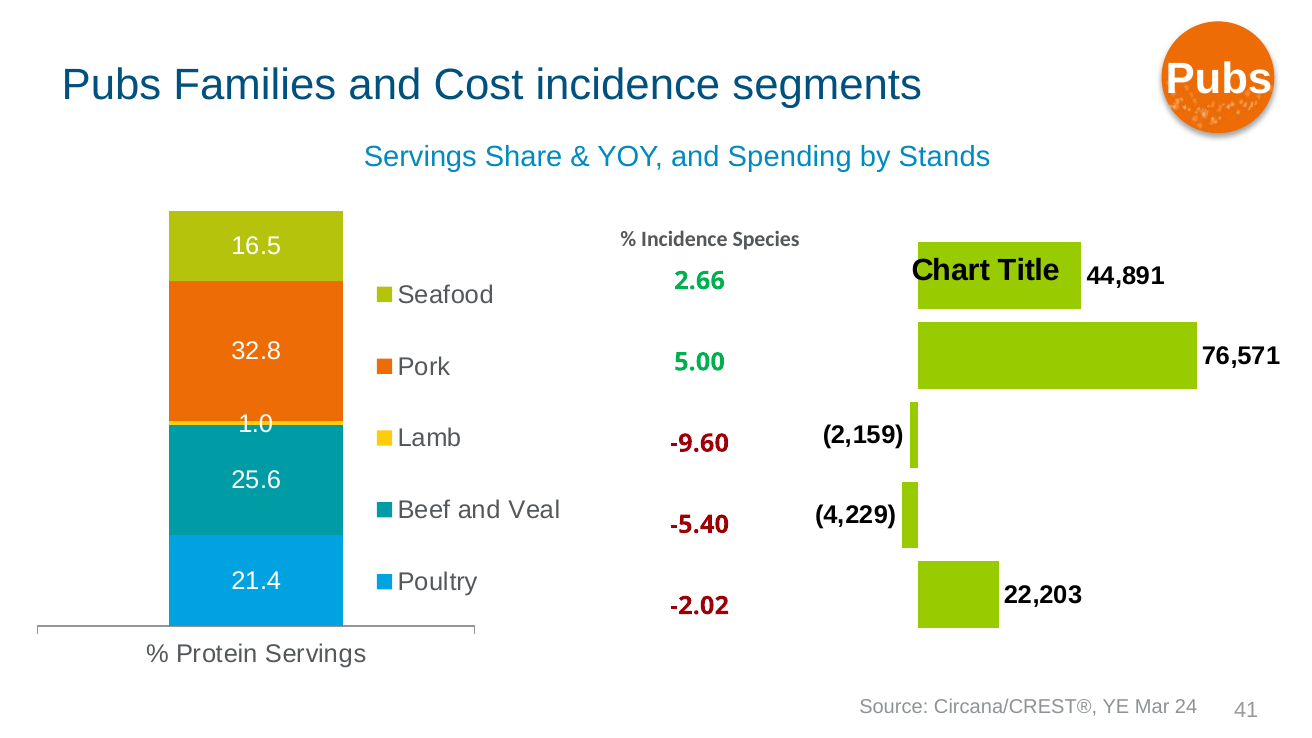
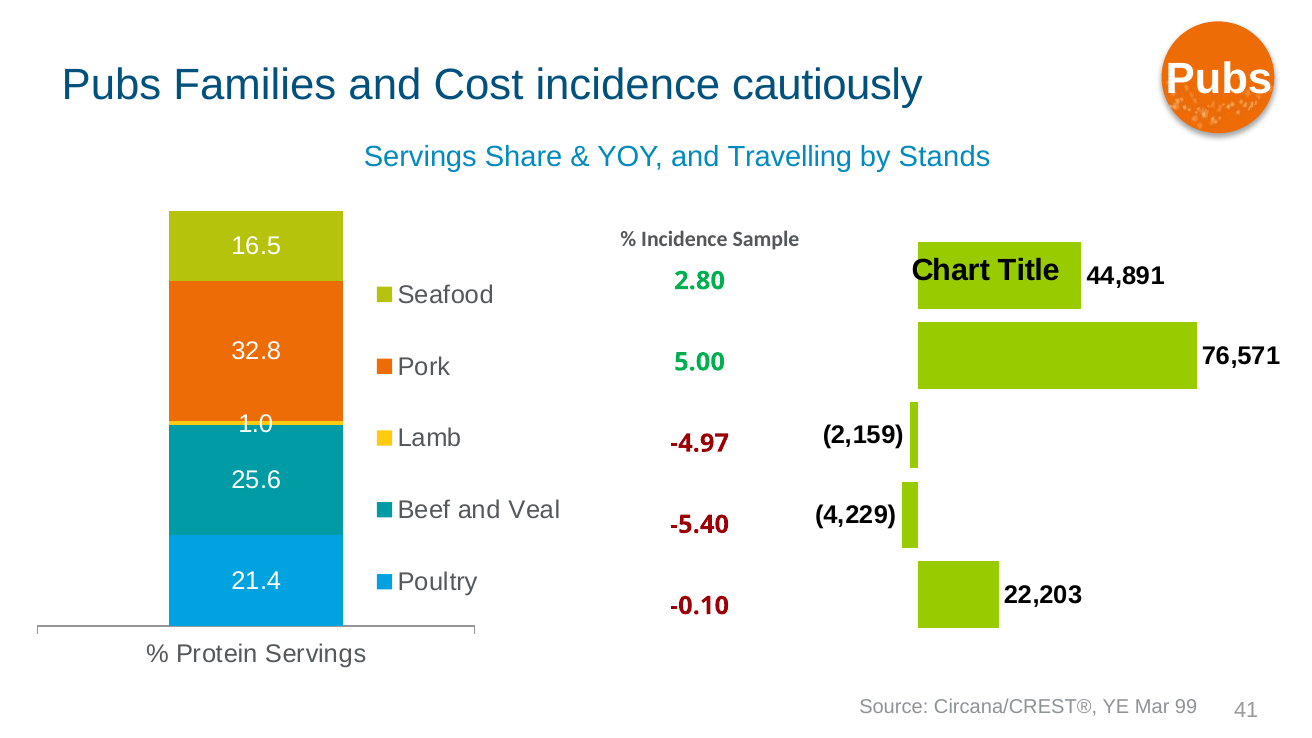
segments: segments -> cautiously
Spending: Spending -> Travelling
Species: Species -> Sample
2.66: 2.66 -> 2.80
-9.60: -9.60 -> -4.97
-2.02: -2.02 -> -0.10
24: 24 -> 99
